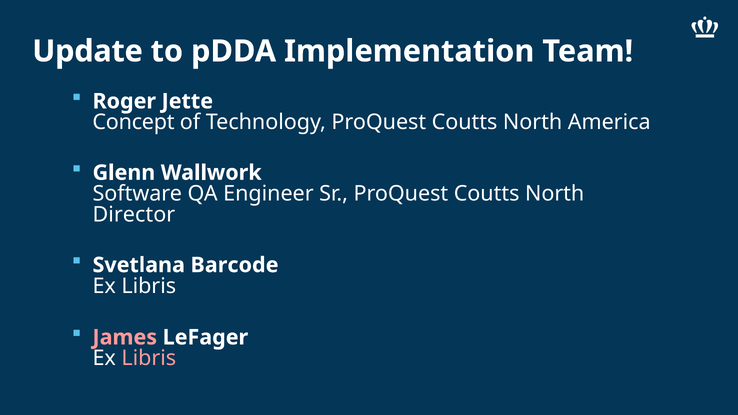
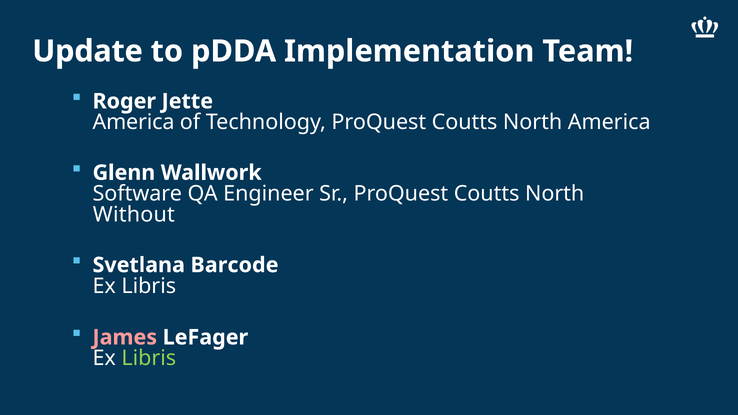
Concept at (134, 122): Concept -> America
Director: Director -> Without
Libris at (149, 358) colour: pink -> light green
